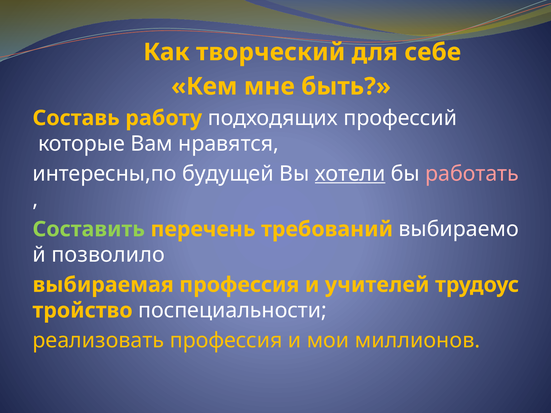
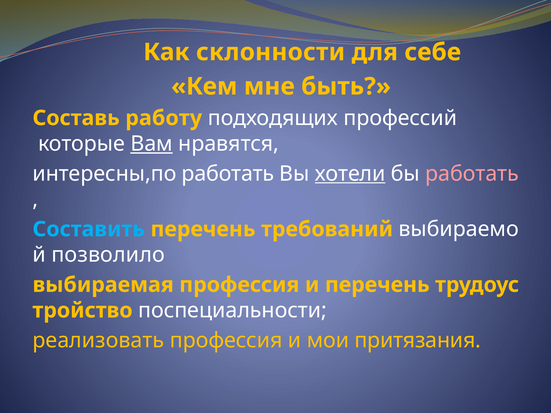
творческий: творческий -> склонности
Вам underline: none -> present
интересны,по будущей: будущей -> работать
Составить colour: light green -> light blue
и учителей: учителей -> перечень
миллионов: миллионов -> притязания
